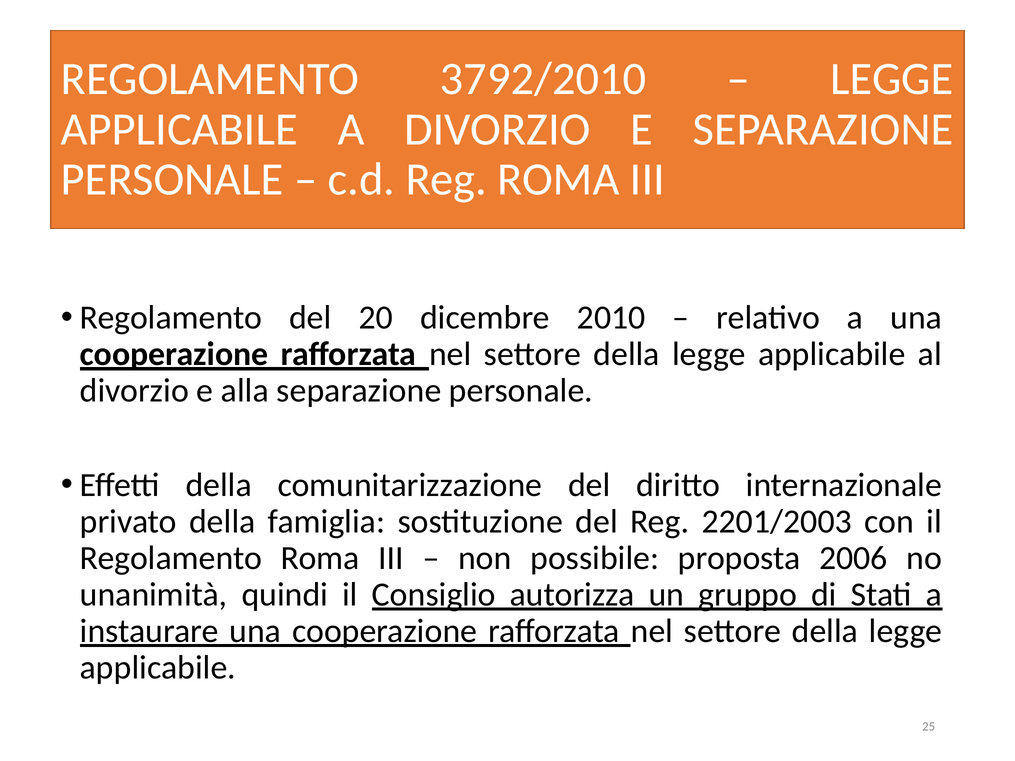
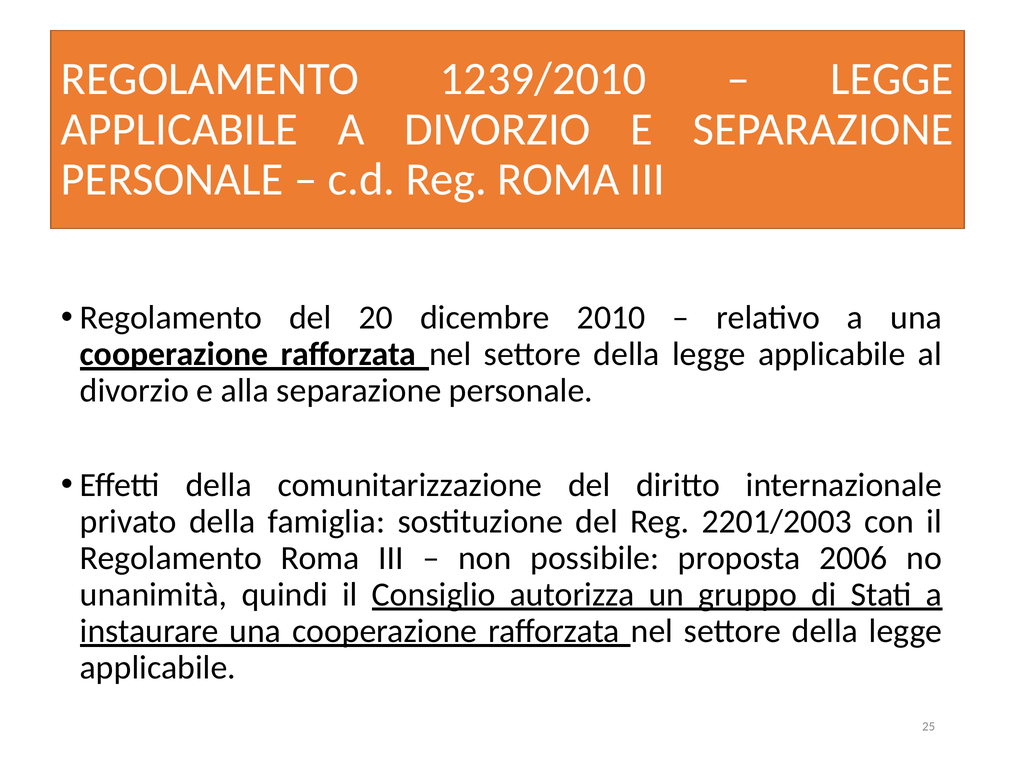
3792/2010: 3792/2010 -> 1239/2010
